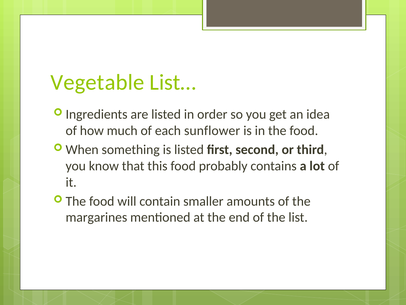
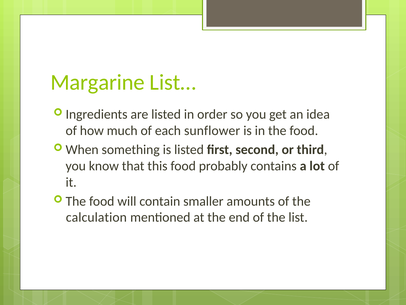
Vegetable: Vegetable -> Margarine
margarines: margarines -> calculation
